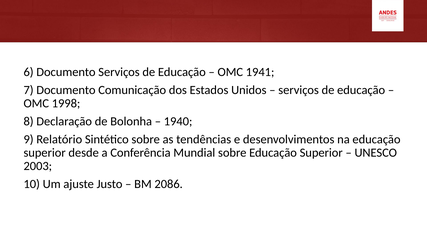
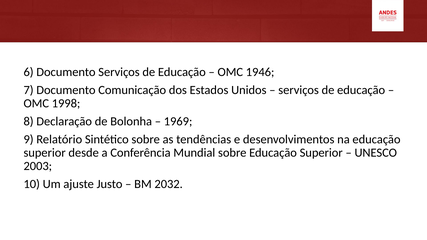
1941: 1941 -> 1946
1940: 1940 -> 1969
2086: 2086 -> 2032
